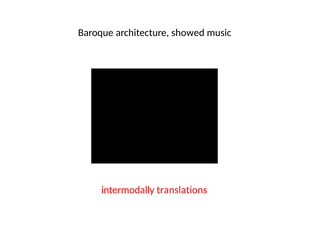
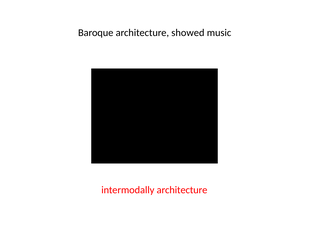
intermodally translations: translations -> architecture
